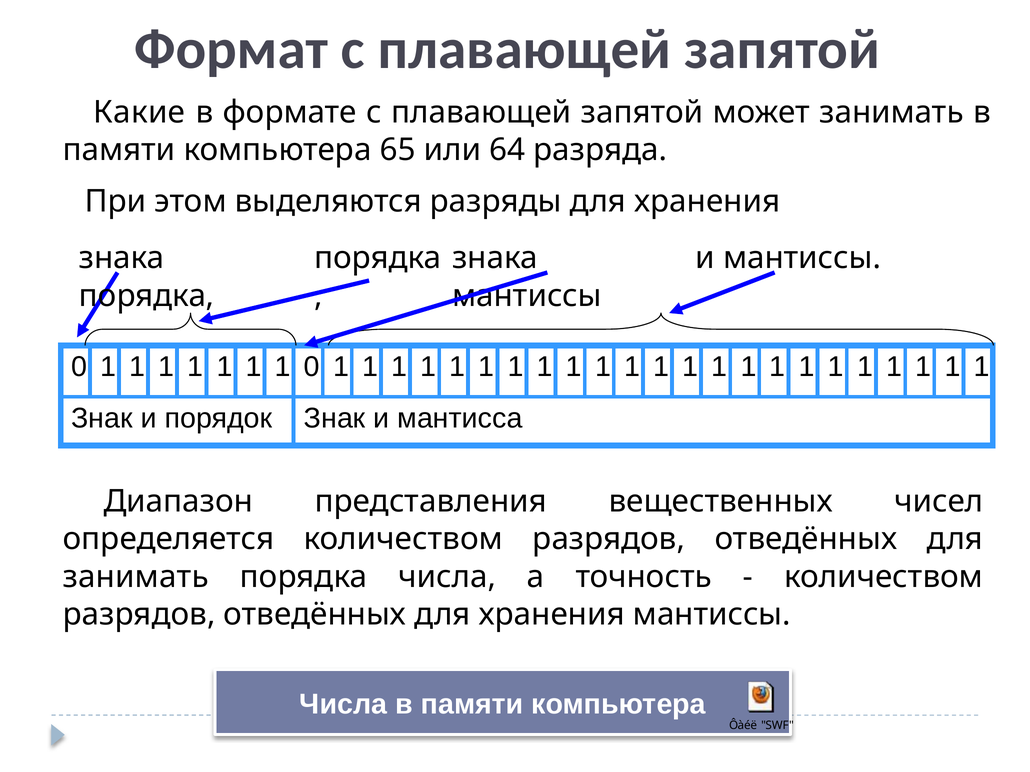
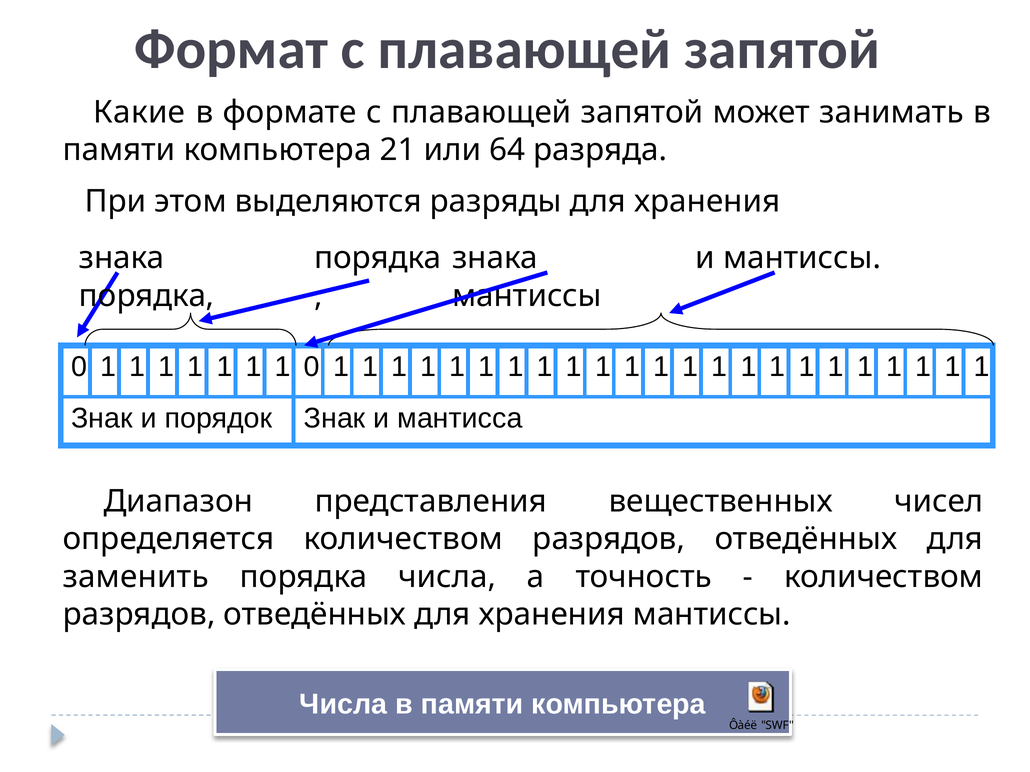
65: 65 -> 21
занимать at (136, 577): занимать -> заменить
